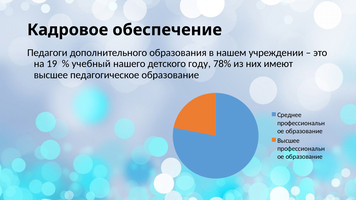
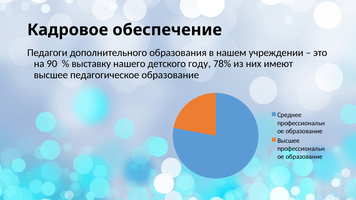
19: 19 -> 90
учебный: учебный -> выставку
